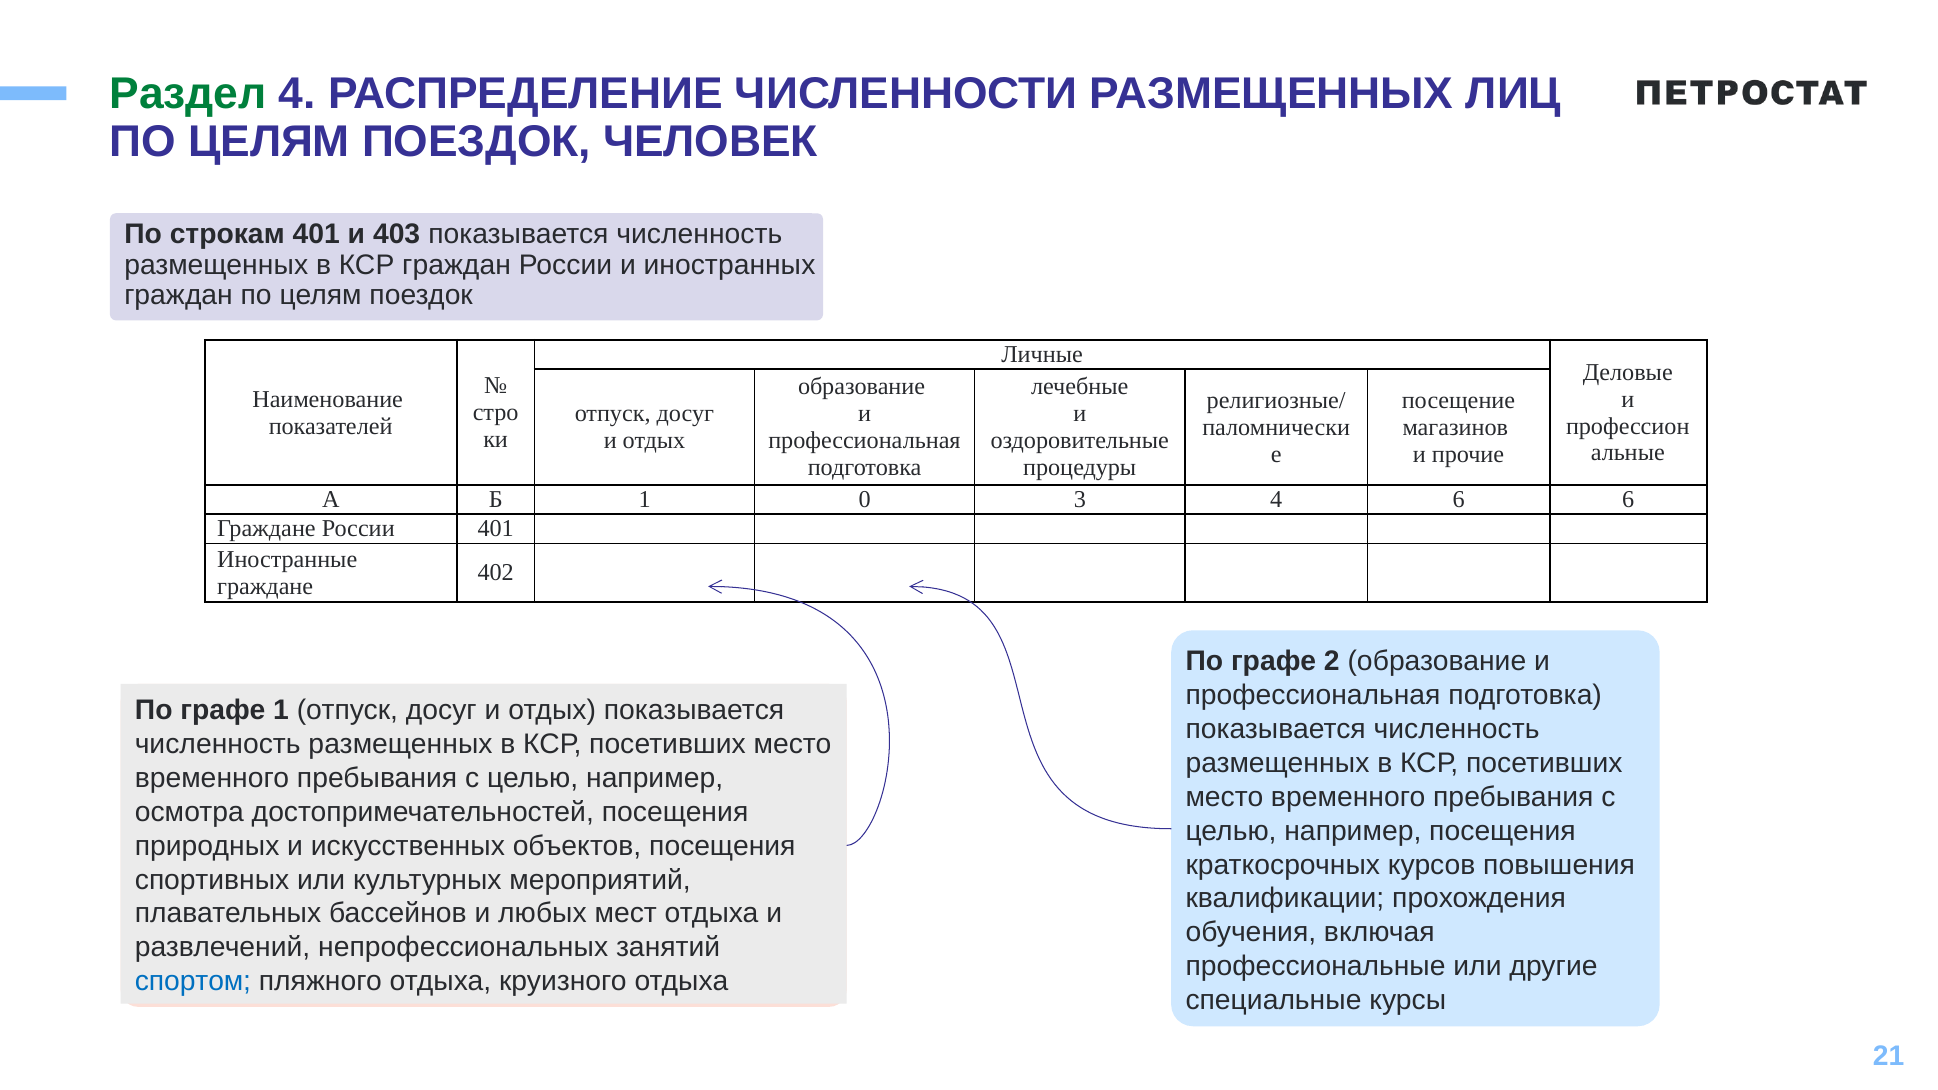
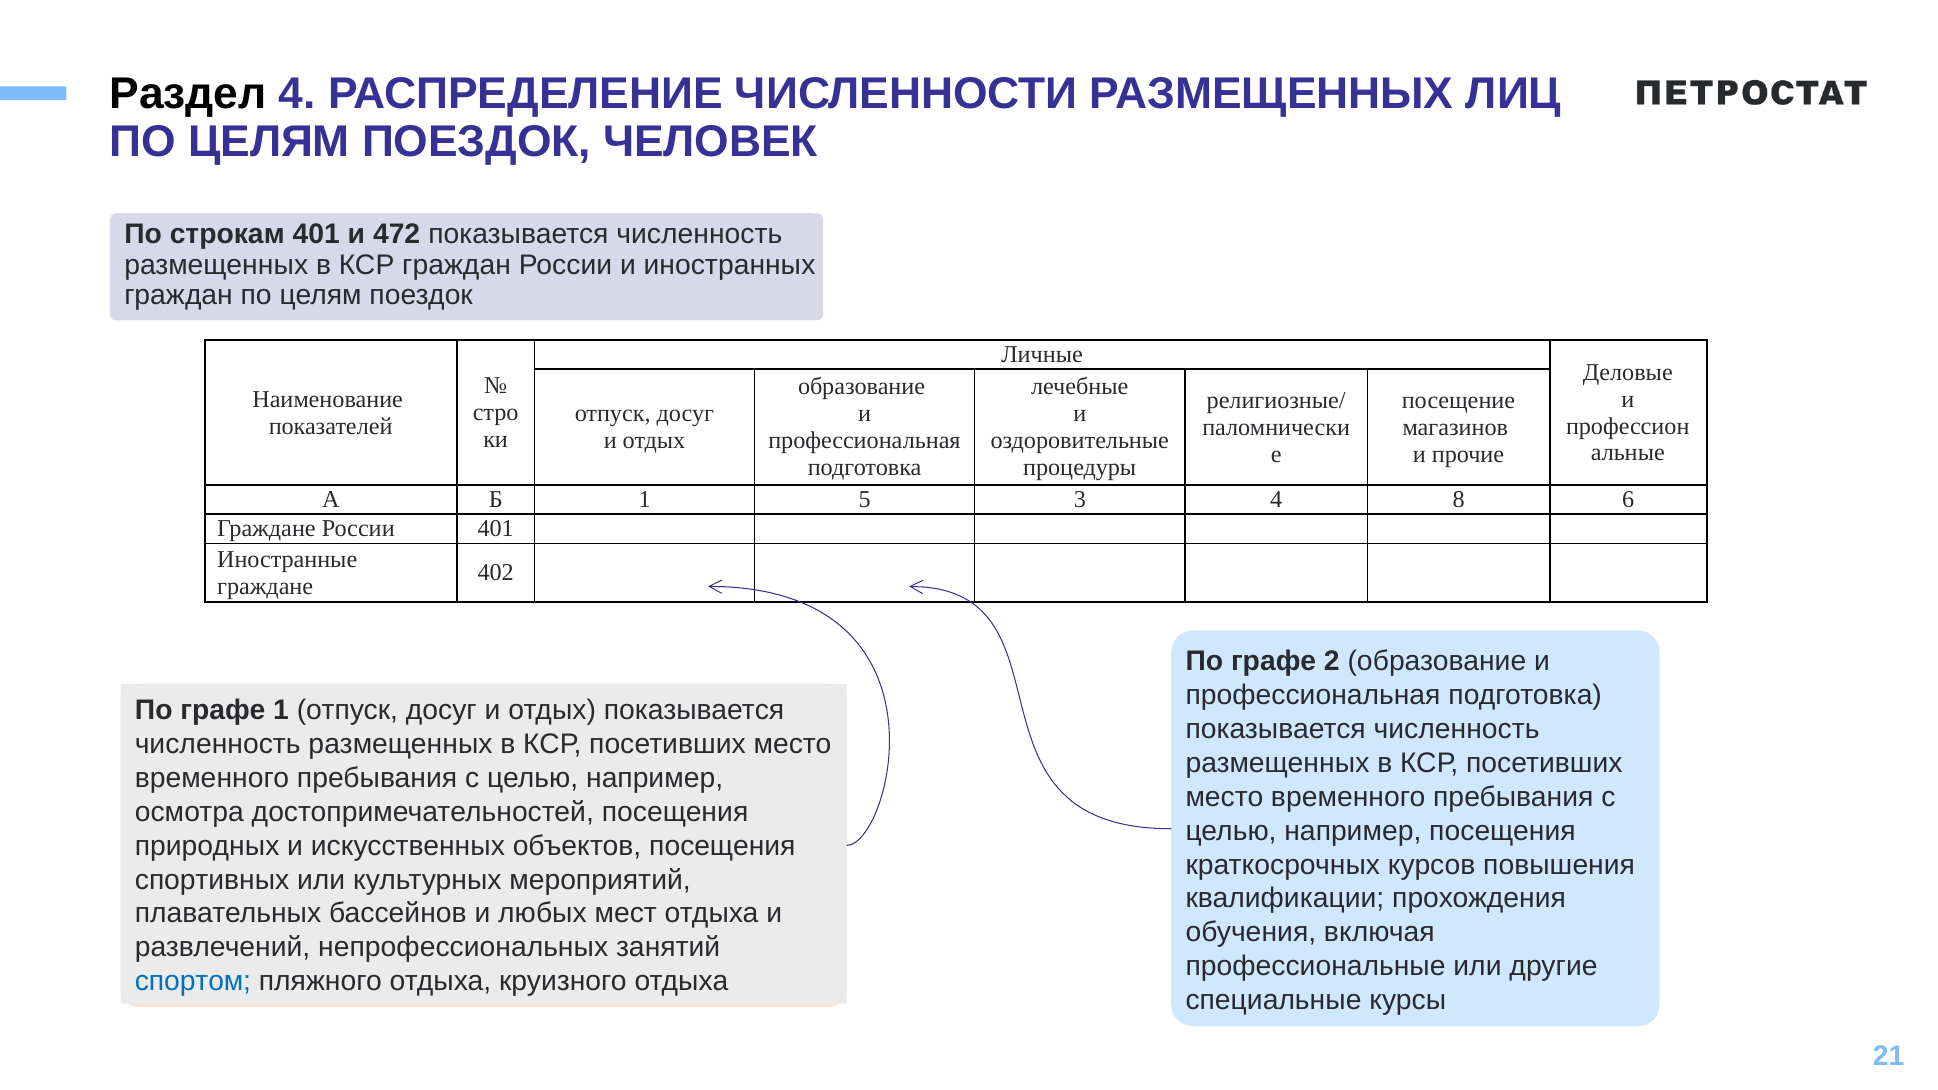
Раздел colour: green -> black
403: 403 -> 472
0: 0 -> 5
4 6: 6 -> 8
